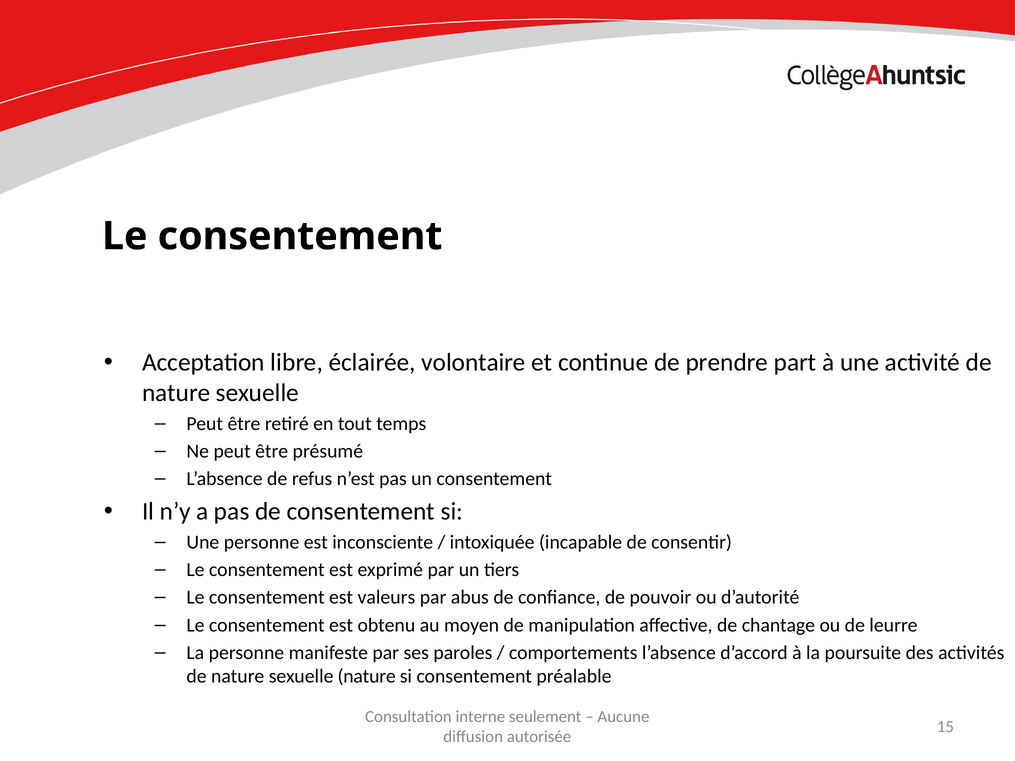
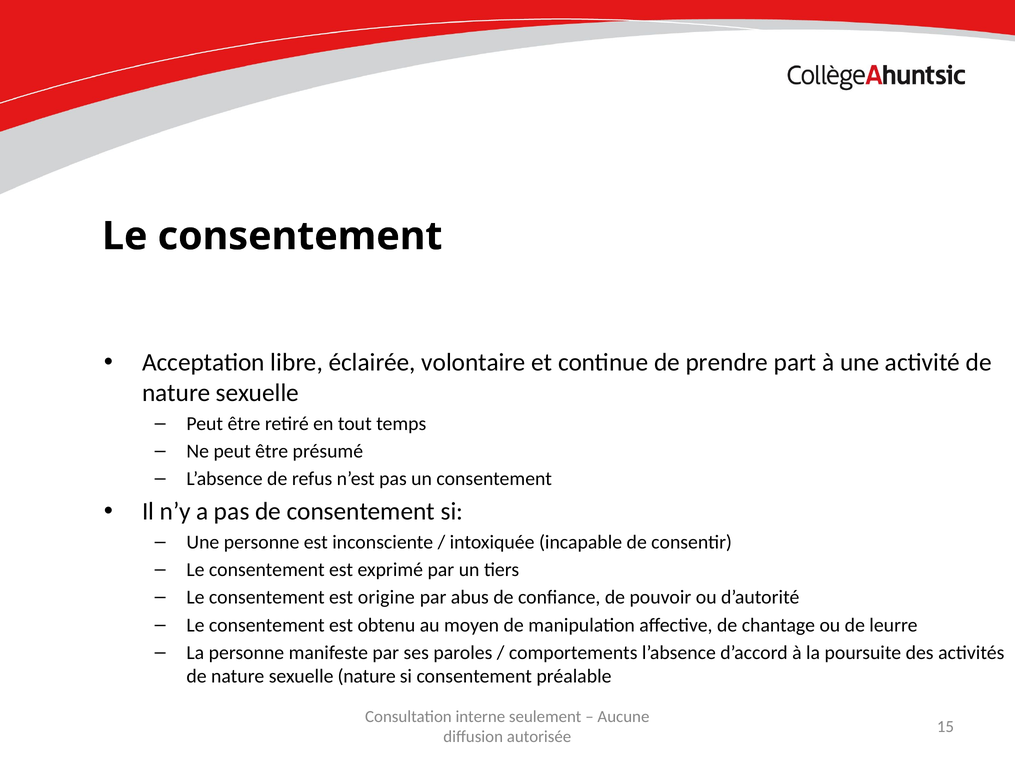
valeurs: valeurs -> origine
